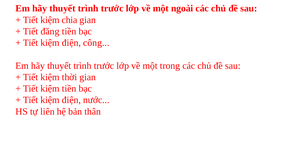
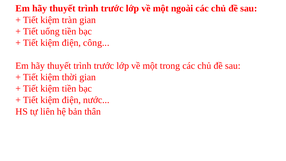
chia: chia -> tràn
đăng: đăng -> uống
